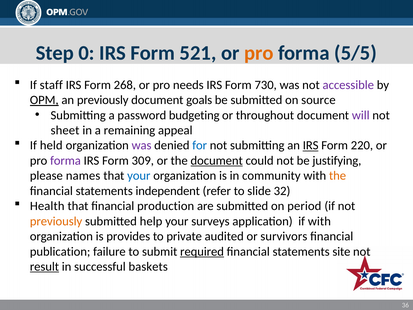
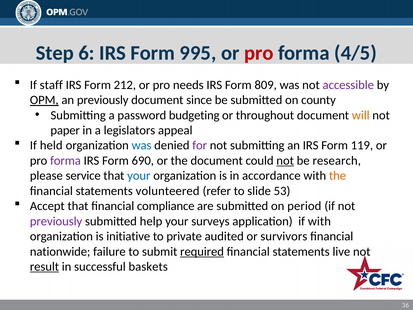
0: 0 -> 6
521: 521 -> 995
pro at (259, 53) colour: orange -> red
5/5: 5/5 -> 4/5
268: 268 -> 212
730: 730 -> 809
goals: goals -> since
source: source -> county
will colour: purple -> orange
sheet: sheet -> paper
remaining: remaining -> legislators
was at (142, 145) colour: purple -> blue
for colour: blue -> purple
IRS at (311, 145) underline: present -> none
220: 220 -> 119
309: 309 -> 690
document at (217, 160) underline: present -> none
not at (285, 160) underline: none -> present
justifying: justifying -> research
names: names -> service
community: community -> accordance
independent: independent -> volunteered
32: 32 -> 53
Health: Health -> Accept
production: production -> compliance
previously at (56, 221) colour: orange -> purple
provides: provides -> initiative
publication: publication -> nationwide
site: site -> live
